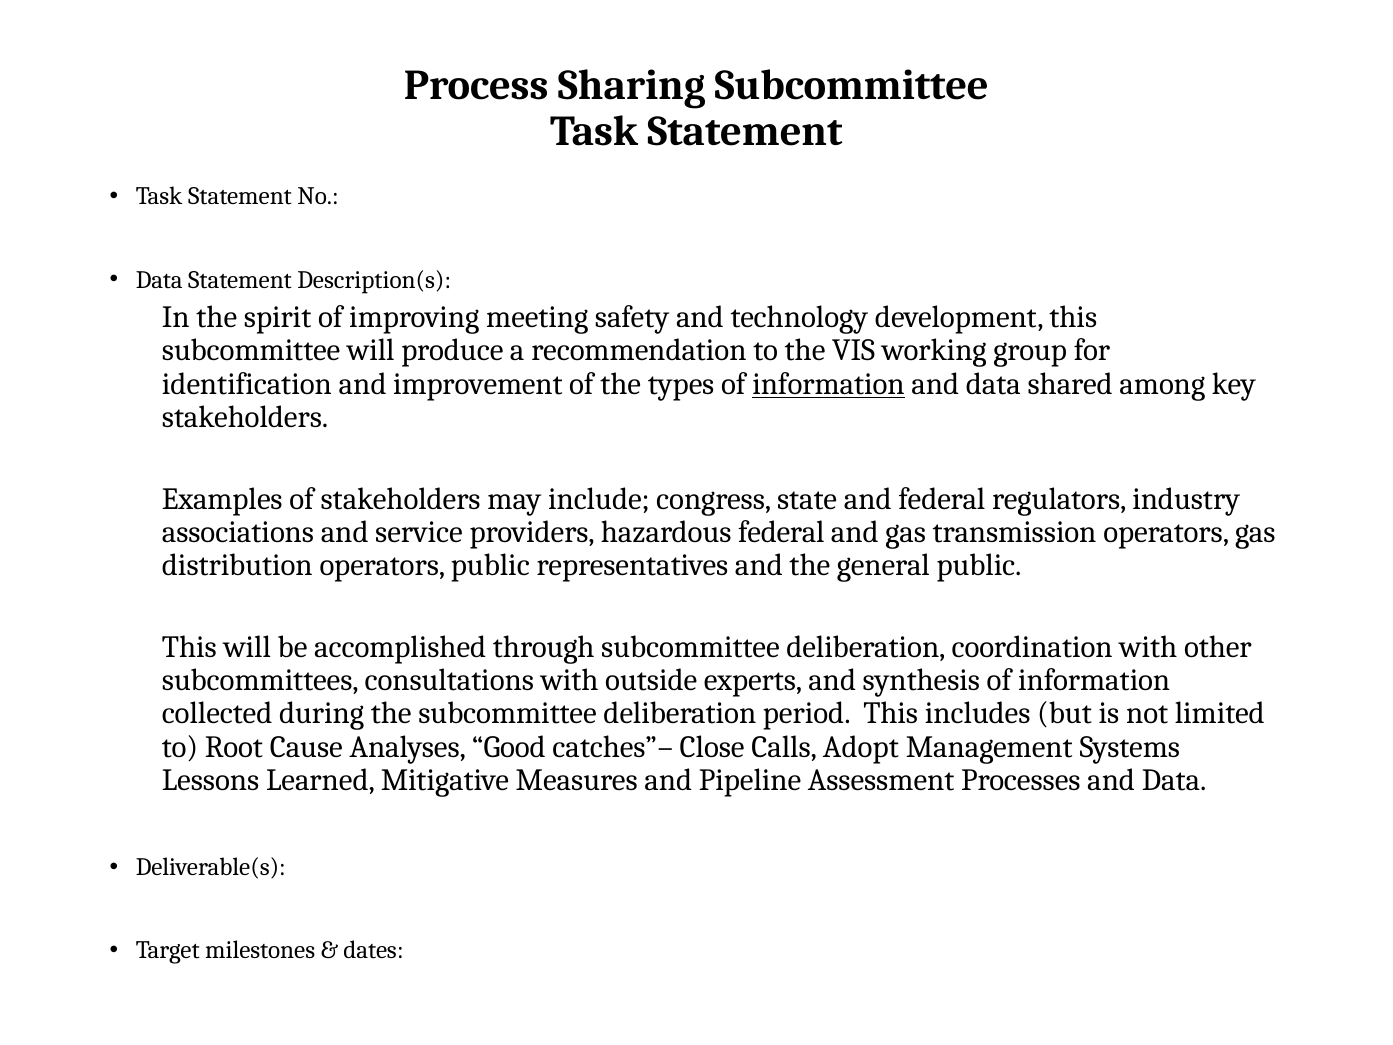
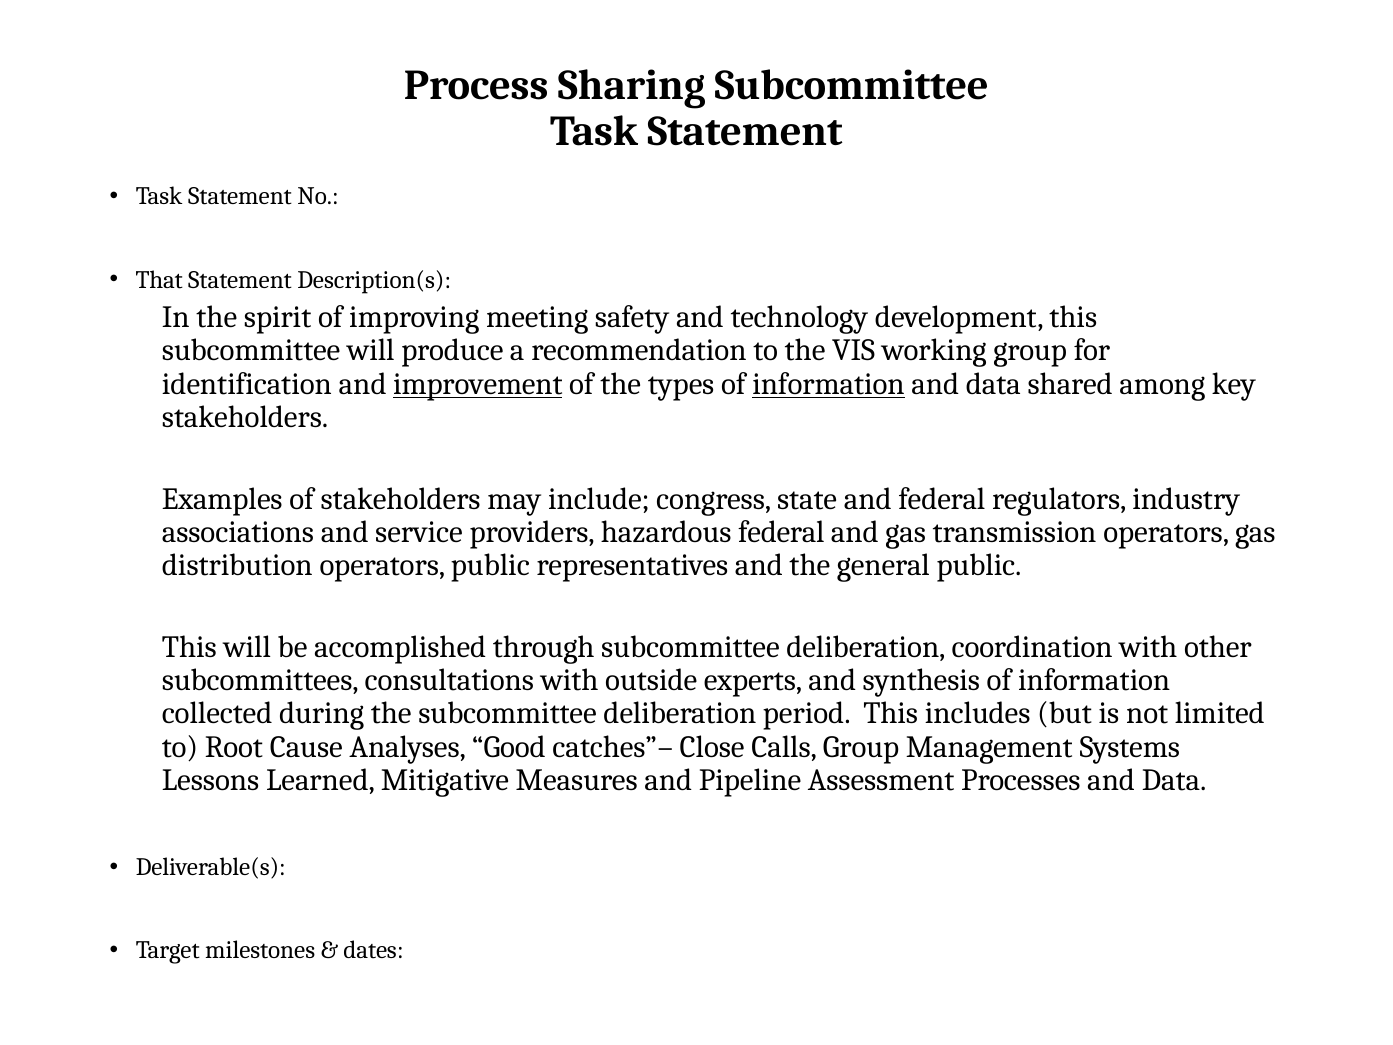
Data at (159, 280): Data -> That
improvement underline: none -> present
Calls Adopt: Adopt -> Group
